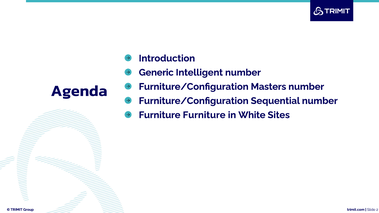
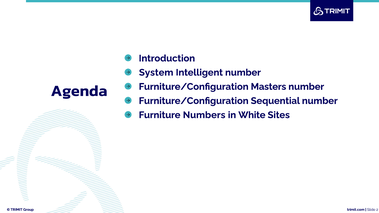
Generic: Generic -> System
Furniture Furniture: Furniture -> Numbers
